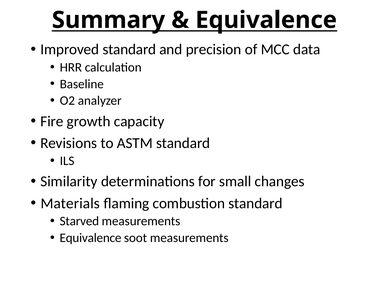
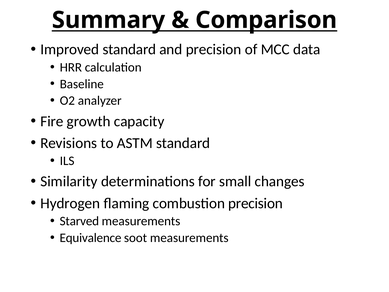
Equivalence at (266, 20): Equivalence -> Comparison
Materials: Materials -> Hydrogen
combustion standard: standard -> precision
